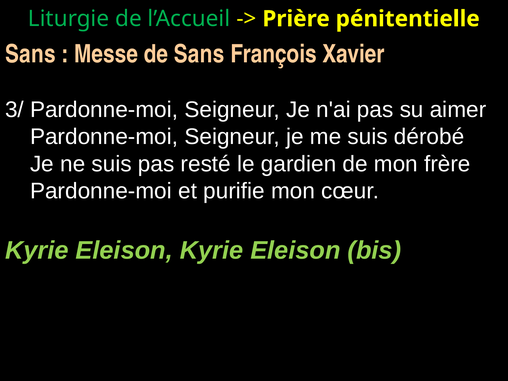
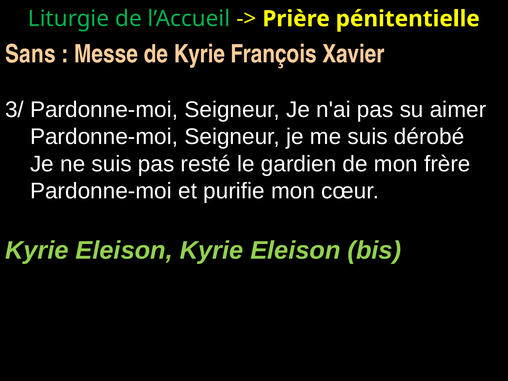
de Sans: Sans -> Kyrie
